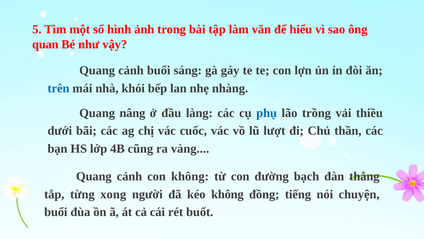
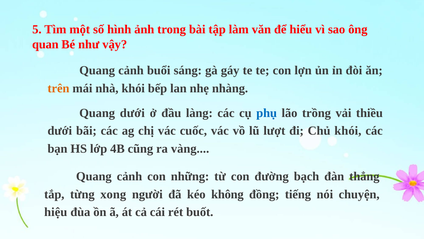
trên colour: blue -> orange
Quang nâng: nâng -> dưới
Chủ thần: thần -> khói
con không: không -> những
buổi at (56, 212): buổi -> hiệu
